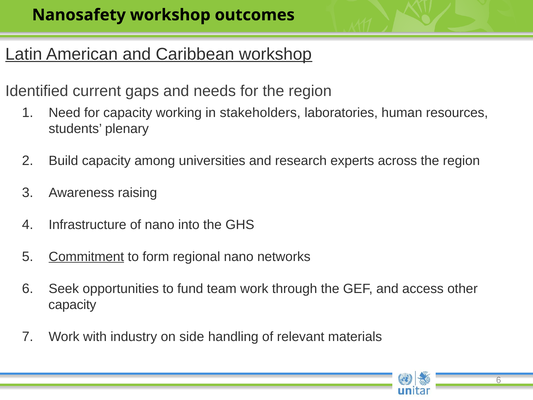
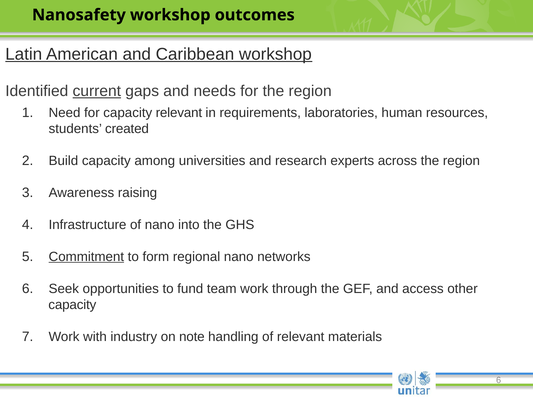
current underline: none -> present
capacity working: working -> relevant
stakeholders: stakeholders -> requirements
plenary: plenary -> created
side: side -> note
